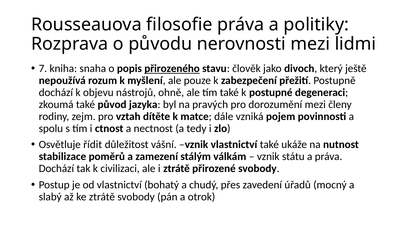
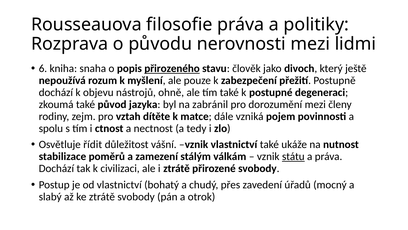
7: 7 -> 6
pravých: pravých -> zabránil
státu underline: none -> present
